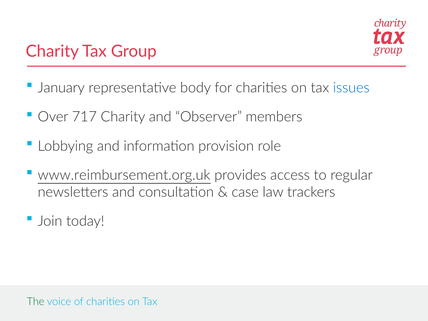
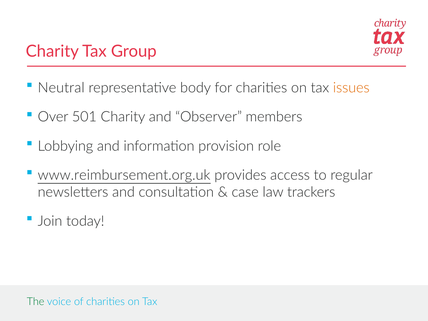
January: January -> Neutral
issues colour: blue -> orange
717: 717 -> 501
